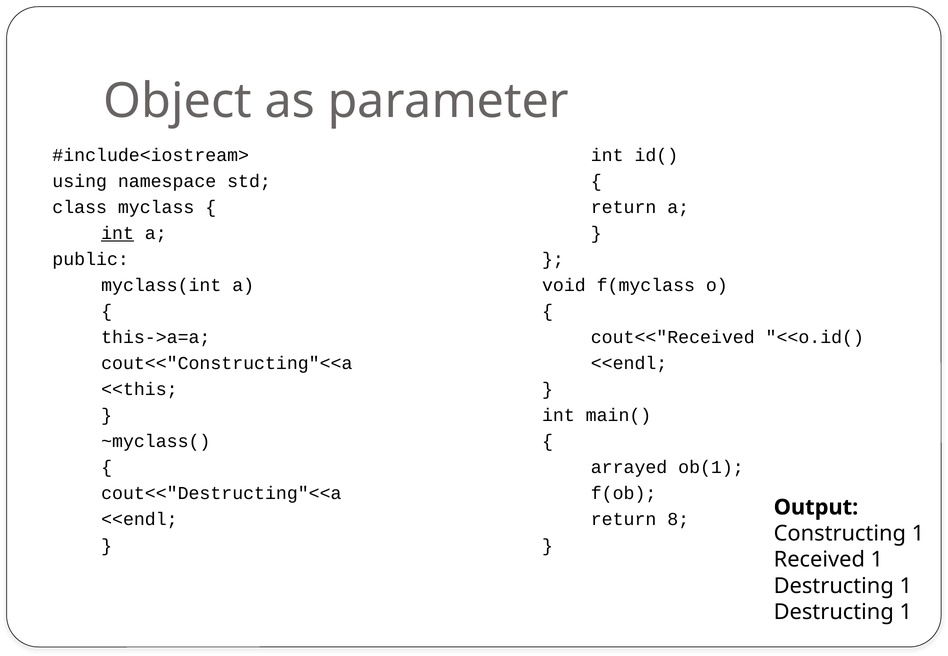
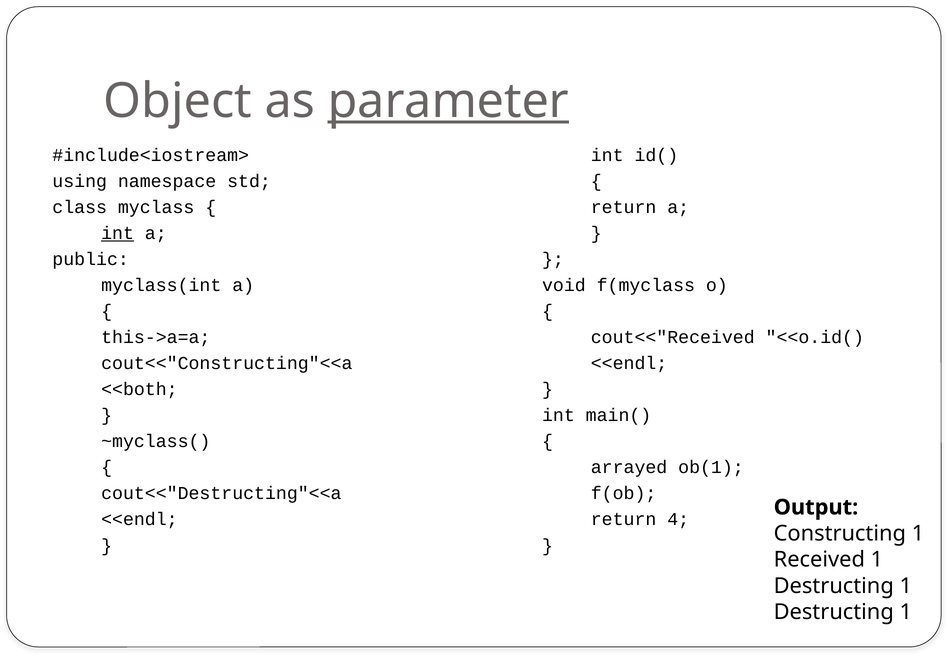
parameter underline: none -> present
<<this: <<this -> <<both
8: 8 -> 4
